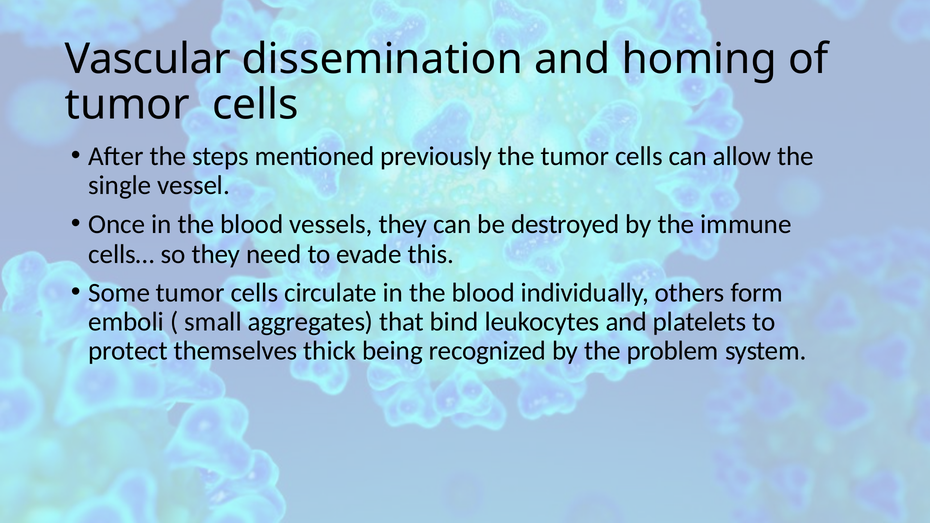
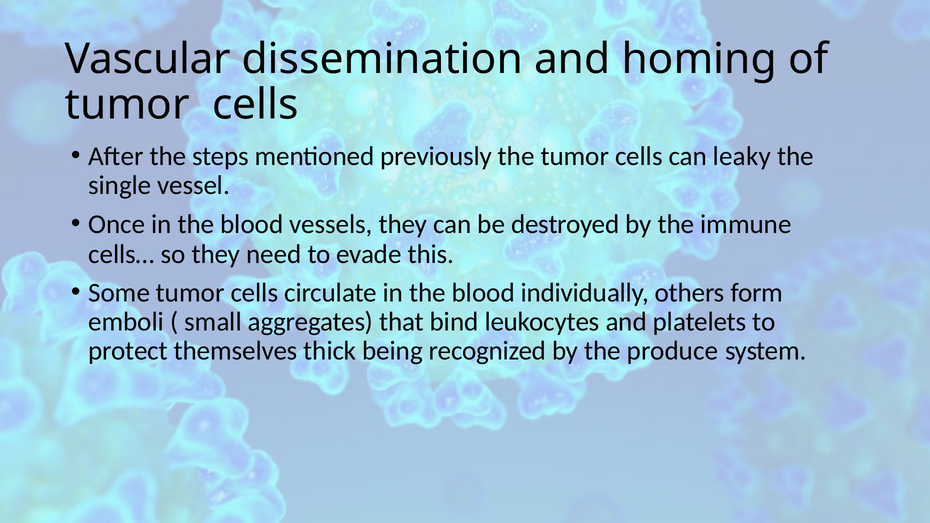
allow: allow -> leaky
problem: problem -> produce
